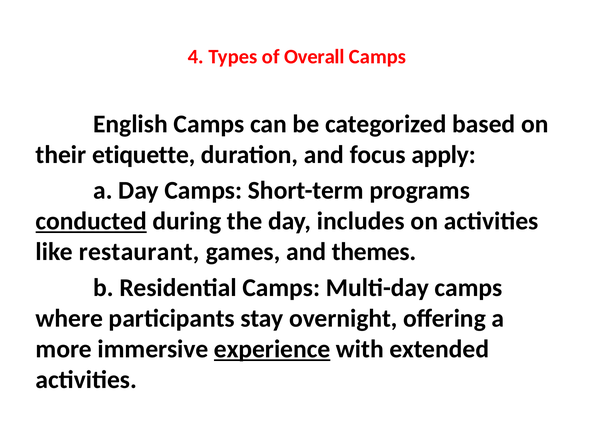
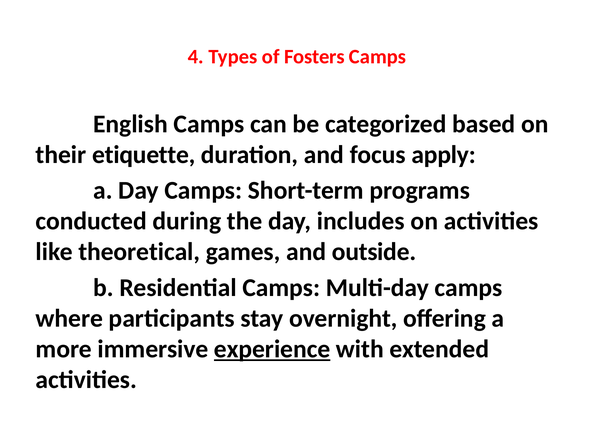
Overall: Overall -> Fosters
conducted underline: present -> none
restaurant: restaurant -> theoretical
themes: themes -> outside
